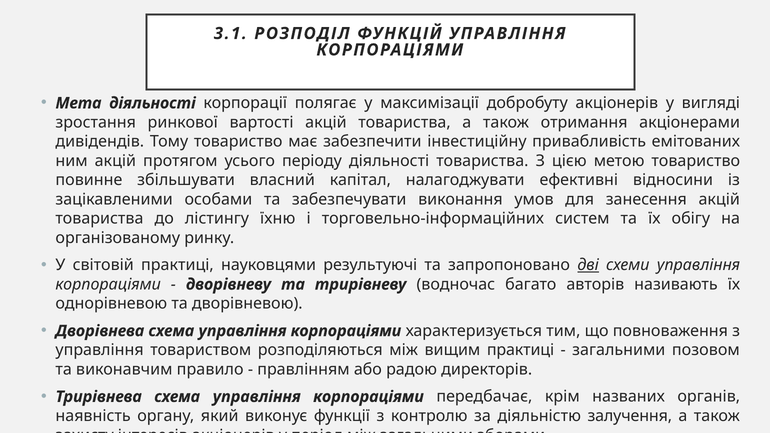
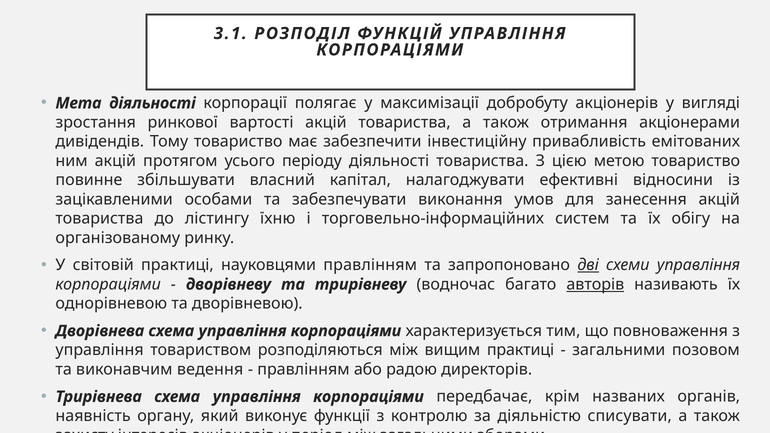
науковцями результуючі: результуючі -> правлінням
авторів underline: none -> present
правило: правило -> ведення
залучення: залучення -> списувати
